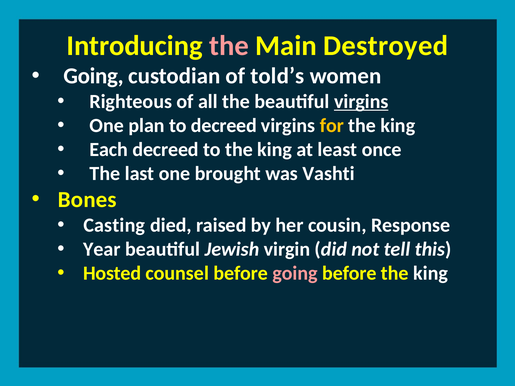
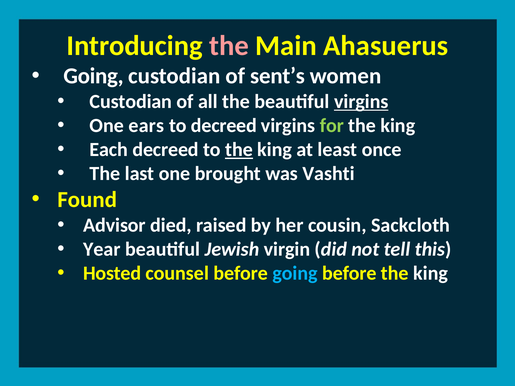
Destroyed: Destroyed -> Ahasuerus
told’s: told’s -> sent’s
Righteous at (131, 102): Righteous -> Custodian
plan: plan -> ears
for colour: yellow -> light green
the at (239, 150) underline: none -> present
Bones: Bones -> Found
Casting: Casting -> Advisor
Response: Response -> Sackcloth
going at (295, 273) colour: pink -> light blue
